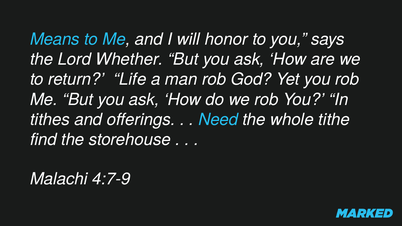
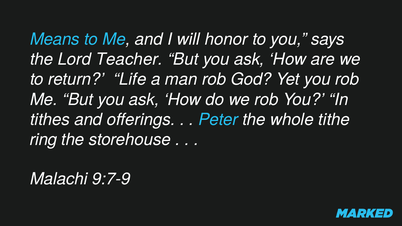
Whether: Whether -> Teacher
Need: Need -> Peter
find: find -> ring
4:7-9: 4:7-9 -> 9:7-9
